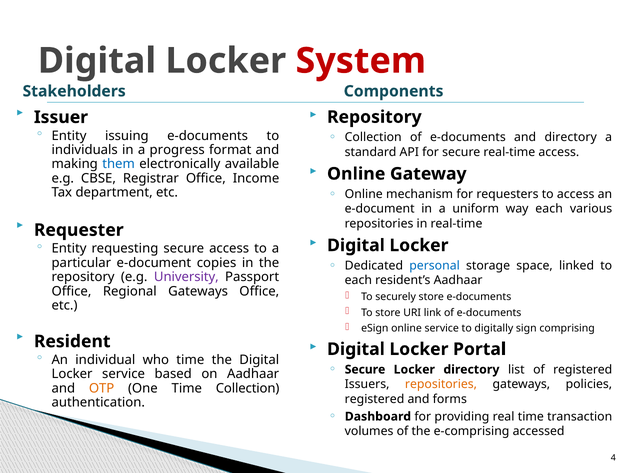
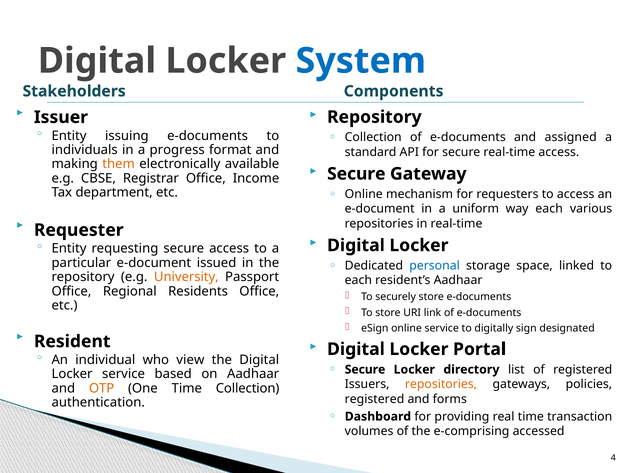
System colour: red -> blue
and directory: directory -> assigned
them colour: blue -> orange
Online at (356, 174): Online -> Secure
copies: copies -> issued
University colour: purple -> orange
Regional Gateways: Gateways -> Residents
comprising: comprising -> designated
who time: time -> view
